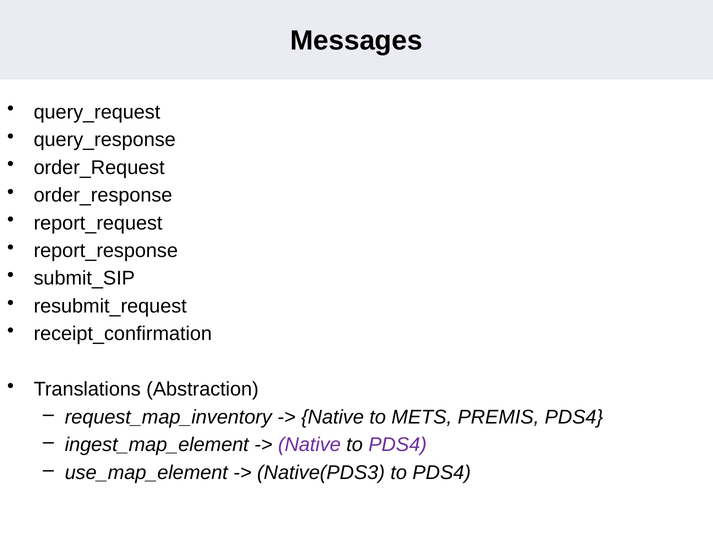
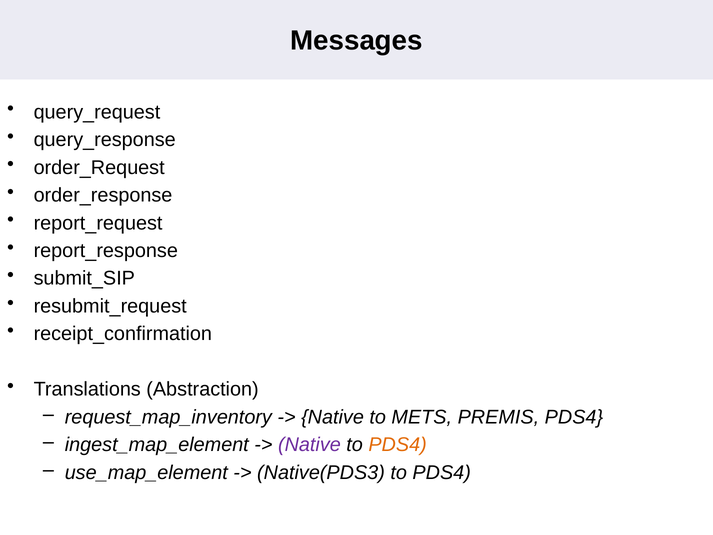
PDS4 at (398, 445) colour: purple -> orange
